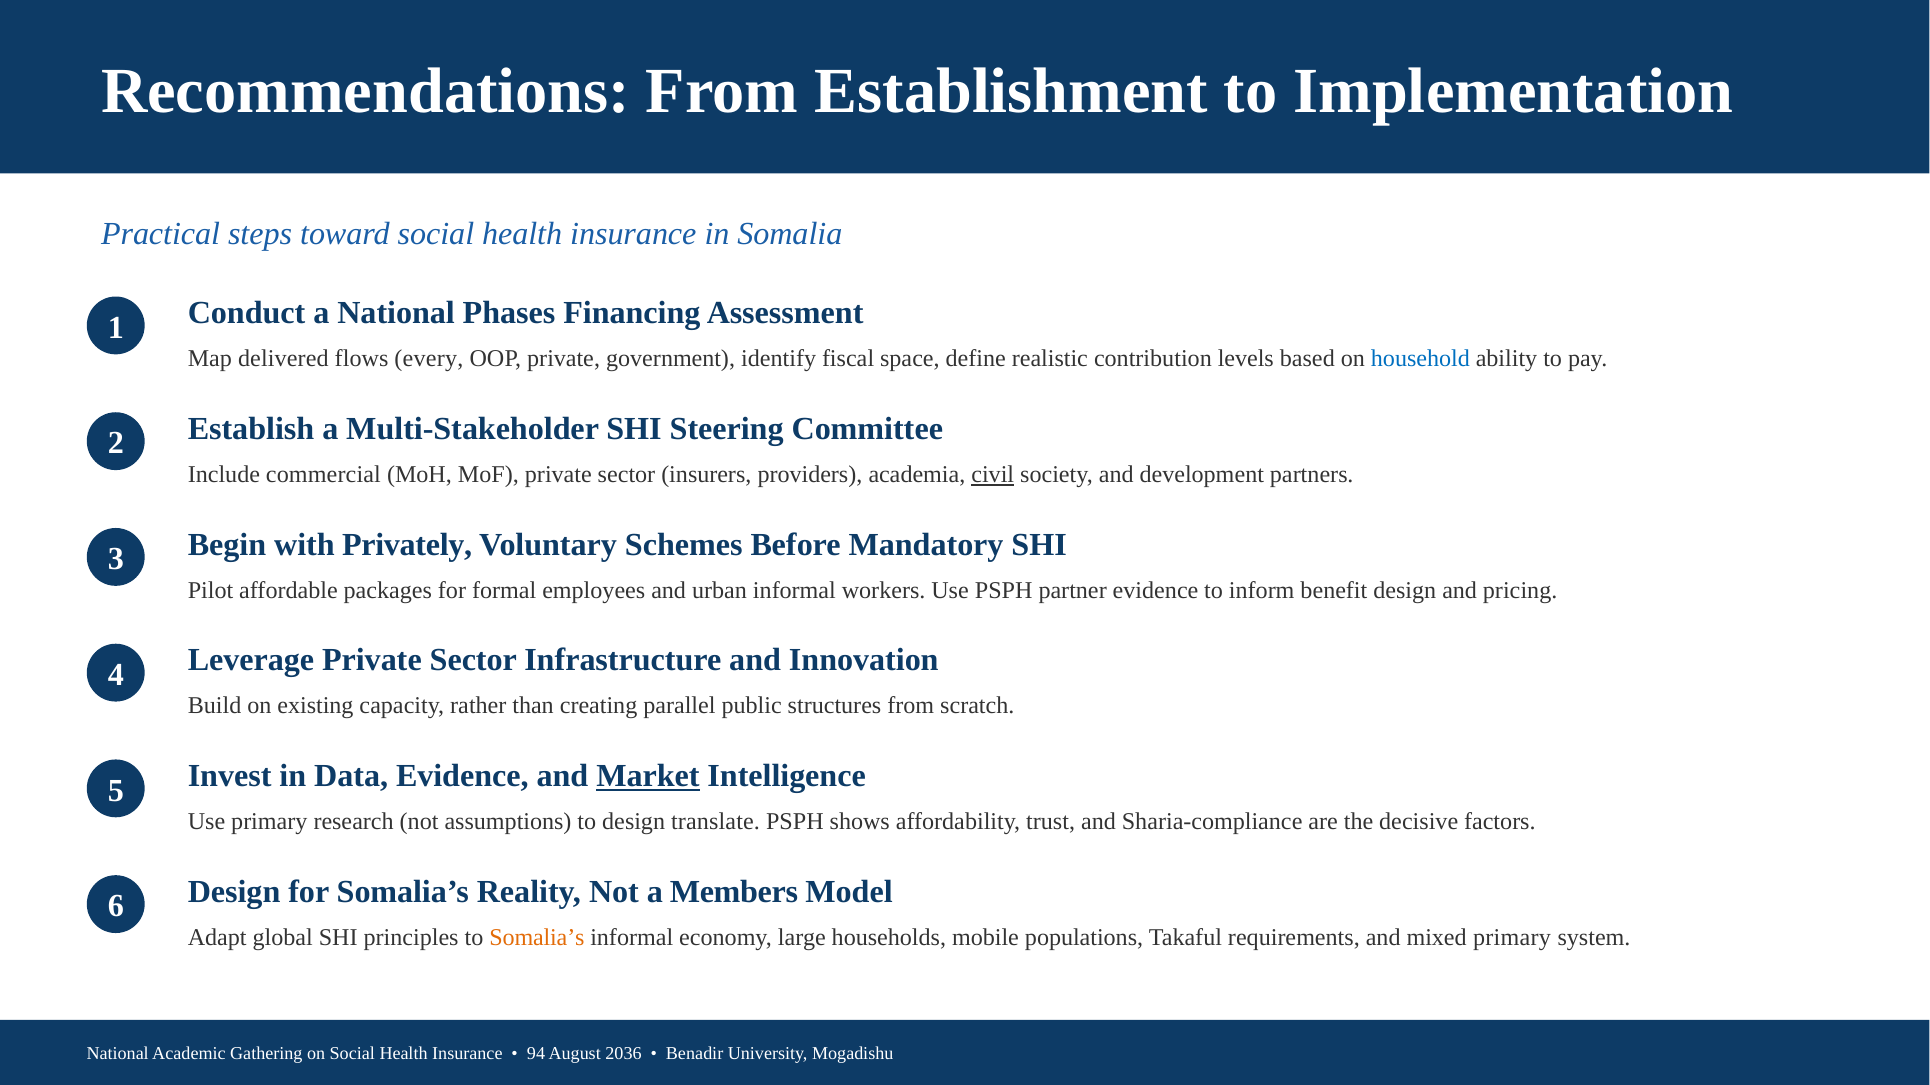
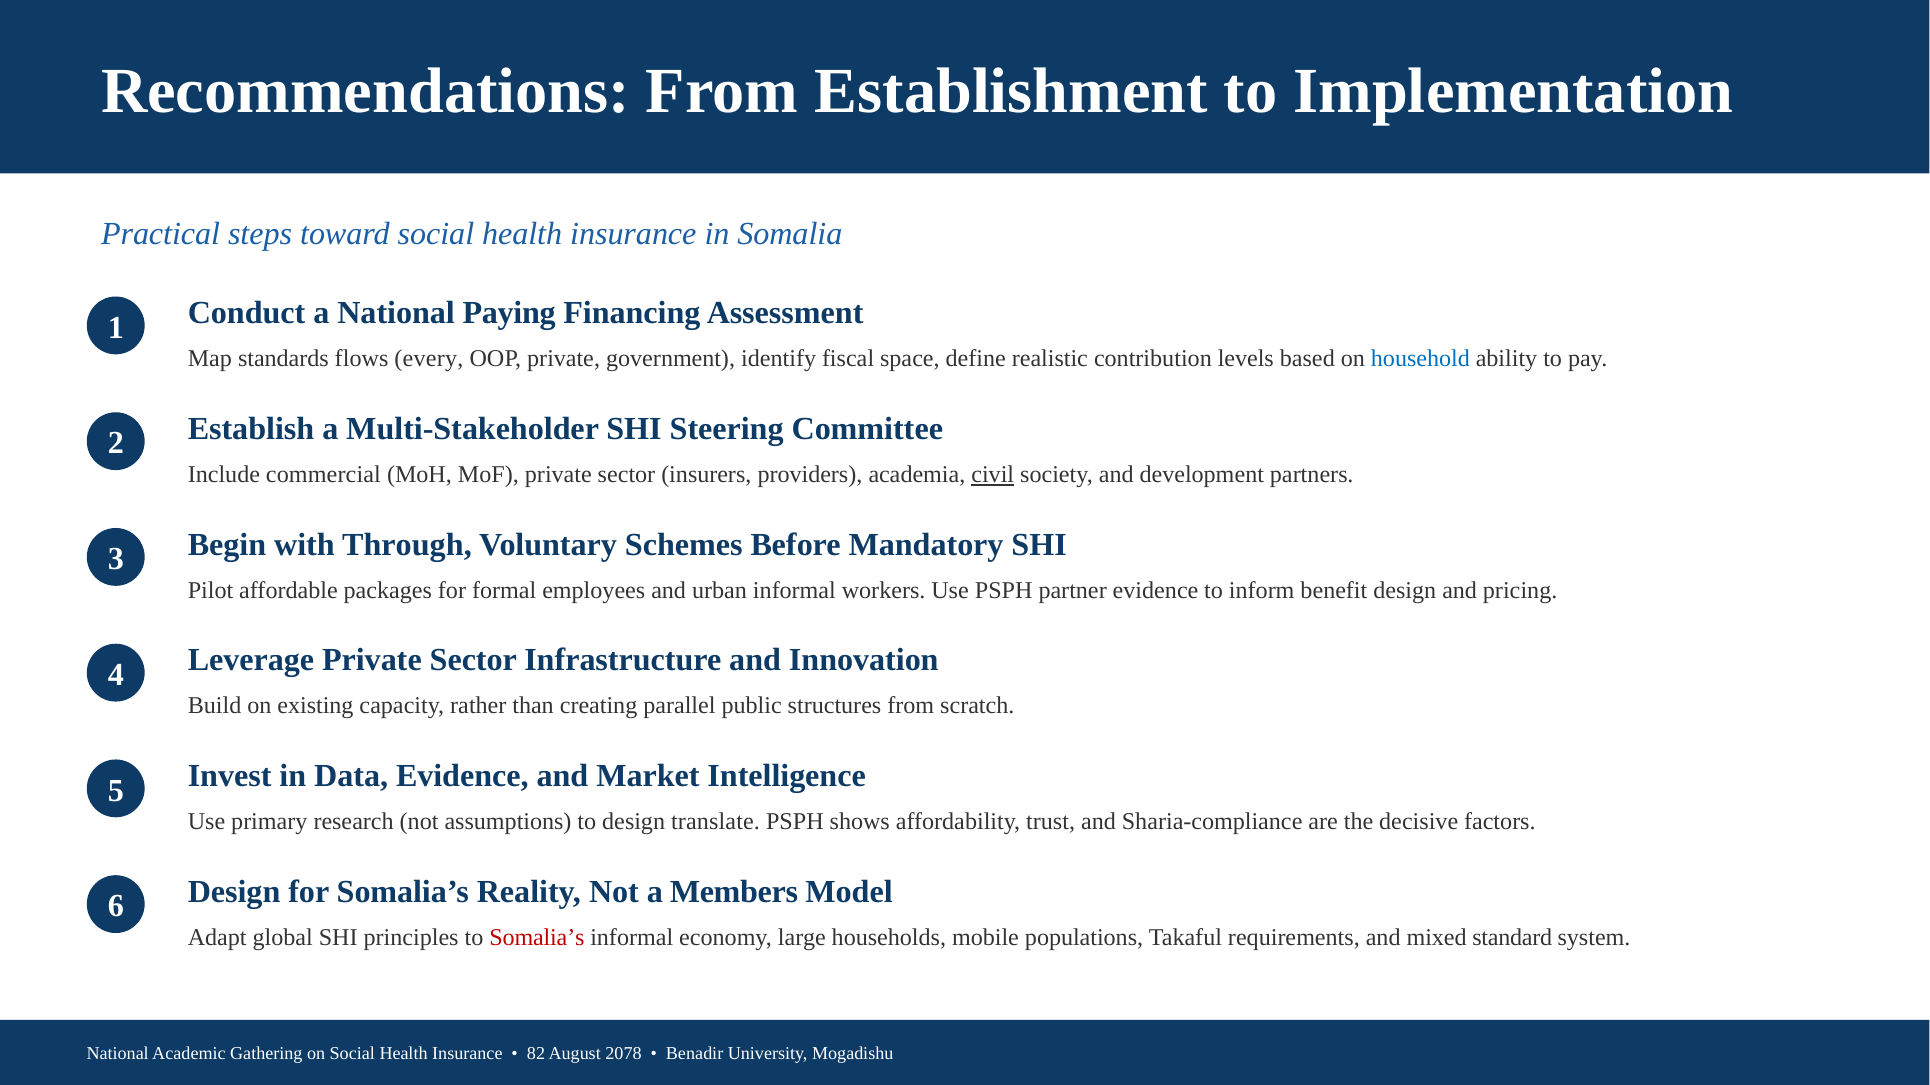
Phases: Phases -> Paying
delivered: delivered -> standards
Privately: Privately -> Through
Market underline: present -> none
Somalia’s at (537, 938) colour: orange -> red
mixed primary: primary -> standard
94: 94 -> 82
2036: 2036 -> 2078
